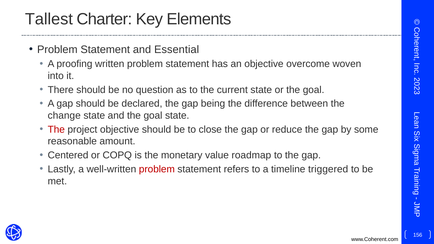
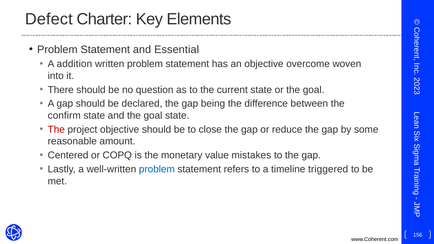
Tallest: Tallest -> Defect
proofing: proofing -> addition
change: change -> confirm
roadmap: roadmap -> mistakes
problem at (157, 169) colour: red -> blue
